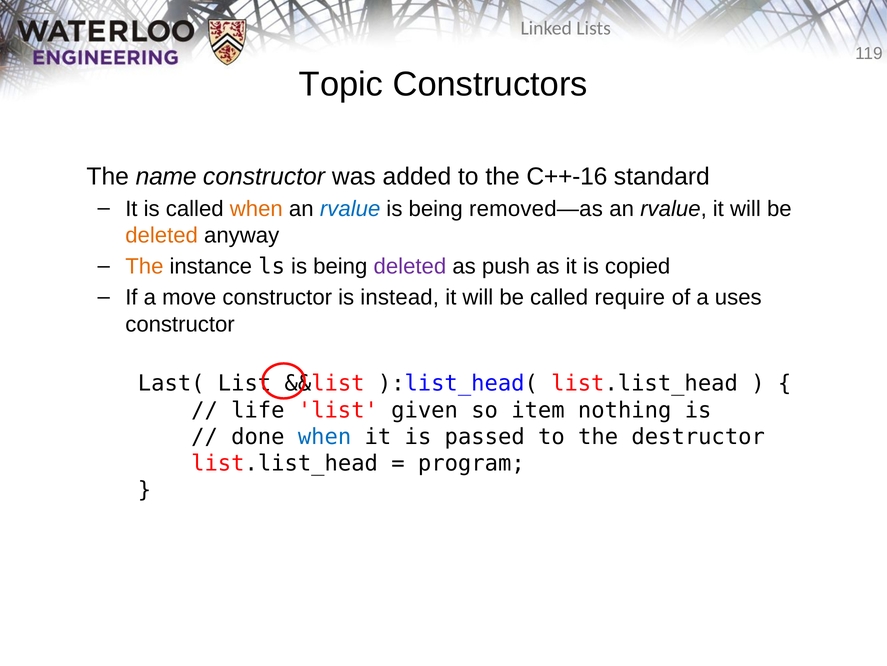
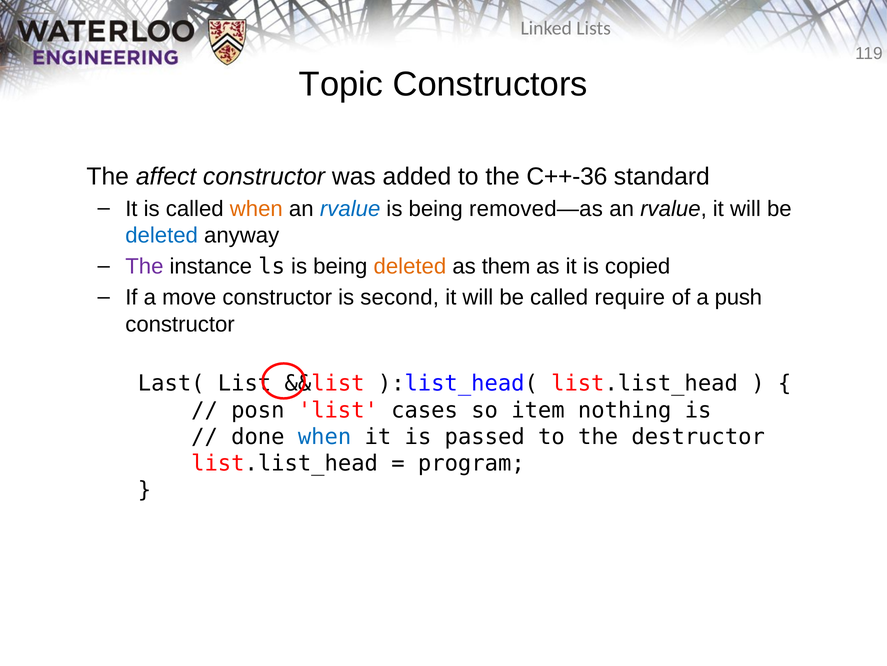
name: name -> affect
C++-16: C++-16 -> C++-36
deleted at (162, 235) colour: orange -> blue
The at (144, 266) colour: orange -> purple
deleted at (410, 266) colour: purple -> orange
push: push -> them
instead: instead -> second
uses: uses -> push
life: life -> posn
given: given -> cases
